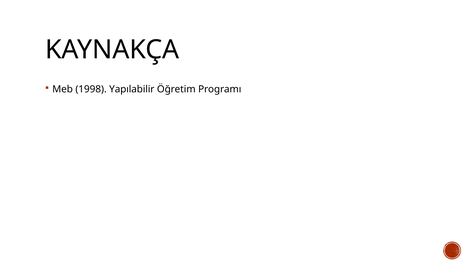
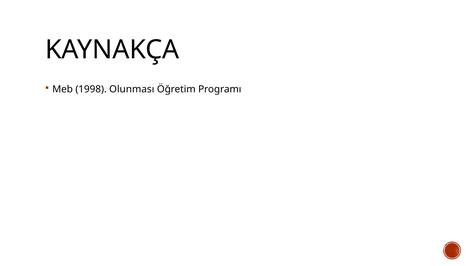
Yapılabilir: Yapılabilir -> Olunması
